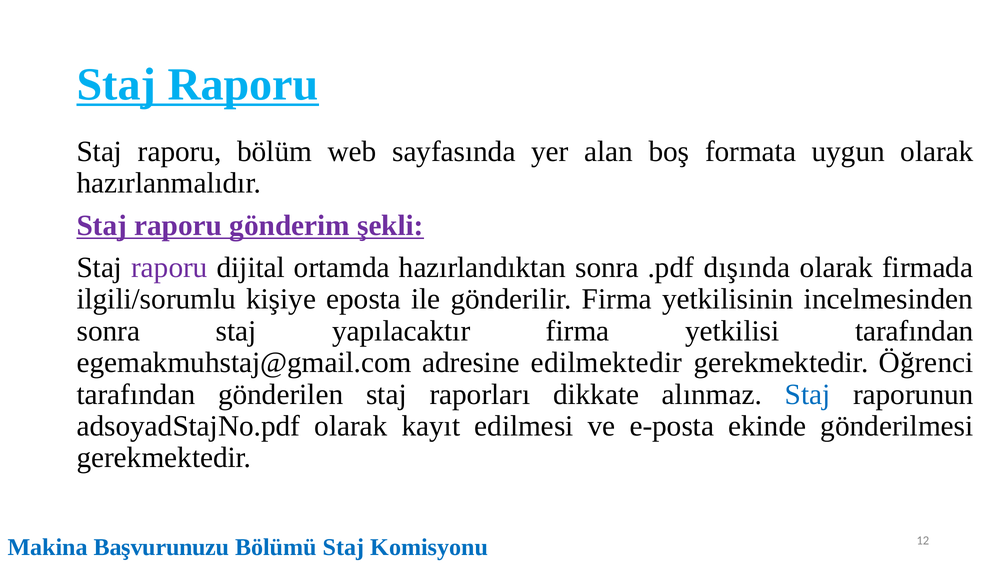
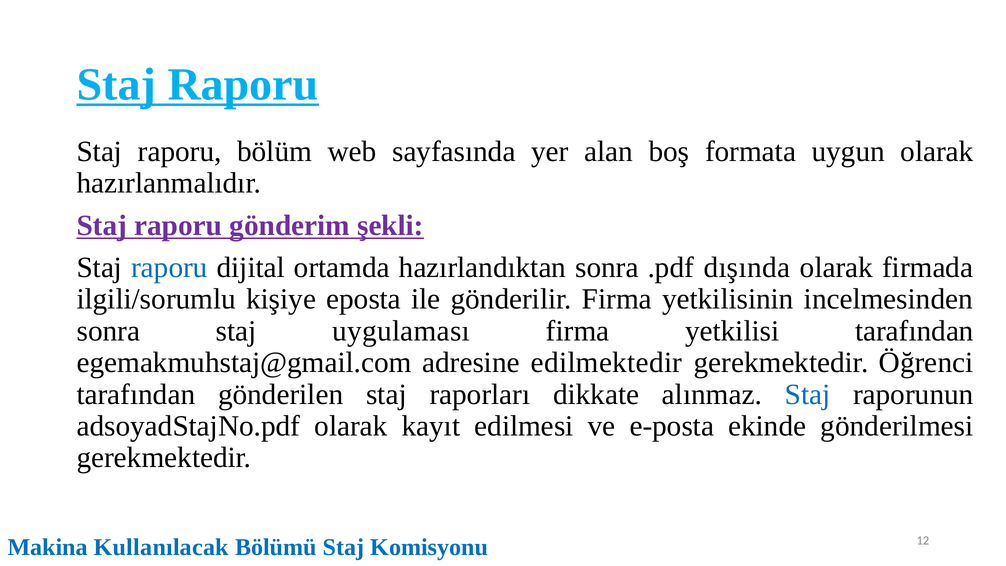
raporu at (169, 268) colour: purple -> blue
yapılacaktır: yapılacaktır -> uygulaması
Başvurunuzu: Başvurunuzu -> Kullanılacak
